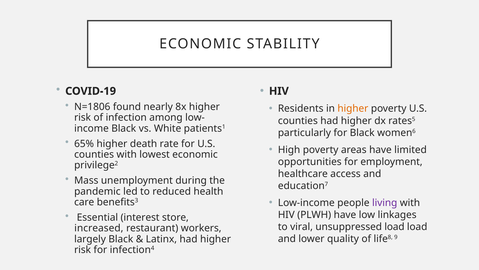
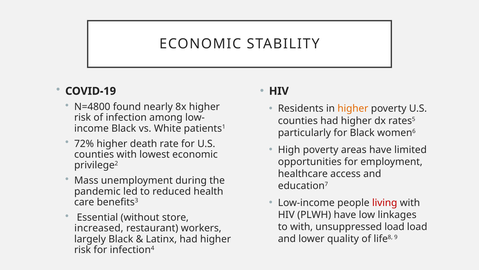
N=1806: N=1806 -> N=4800
65%: 65% -> 72%
living colour: purple -> red
interest: interest -> without
to viral: viral -> with
